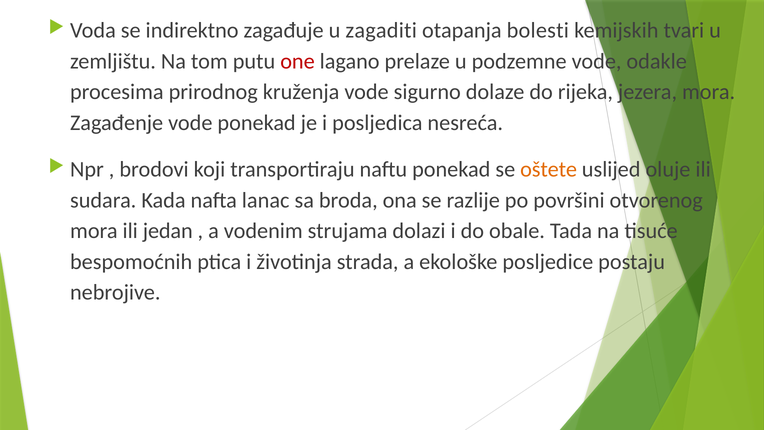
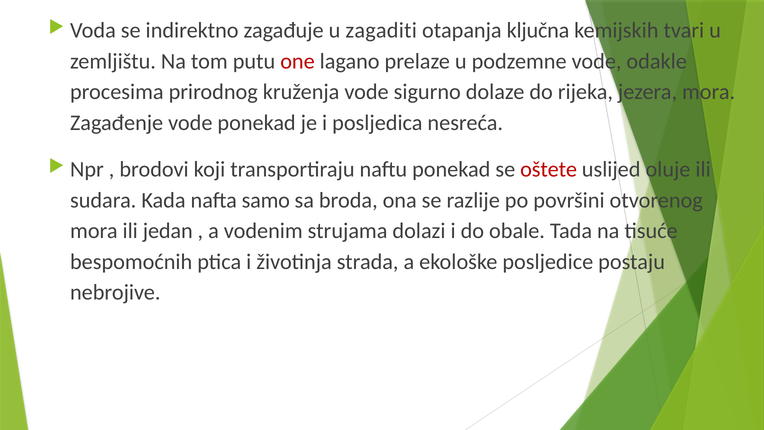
bolesti: bolesti -> ključna
oštete colour: orange -> red
lanac: lanac -> samo
